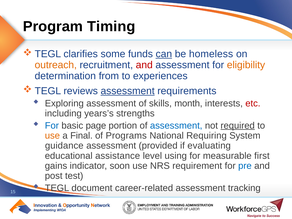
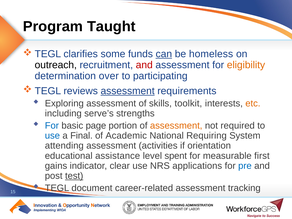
Timing: Timing -> Taught
outreach colour: orange -> black
from: from -> over
experiences: experiences -> participating
month: month -> toolkit
etc colour: red -> orange
years’s: years’s -> serve’s
assessment at (176, 126) colour: blue -> orange
required underline: present -> none
use at (52, 136) colour: orange -> blue
Programs: Programs -> Academic
guidance: guidance -> attending
provided: provided -> activities
evaluating: evaluating -> orientation
using: using -> spent
soon: soon -> clear
requirement: requirement -> applications
test underline: none -> present
